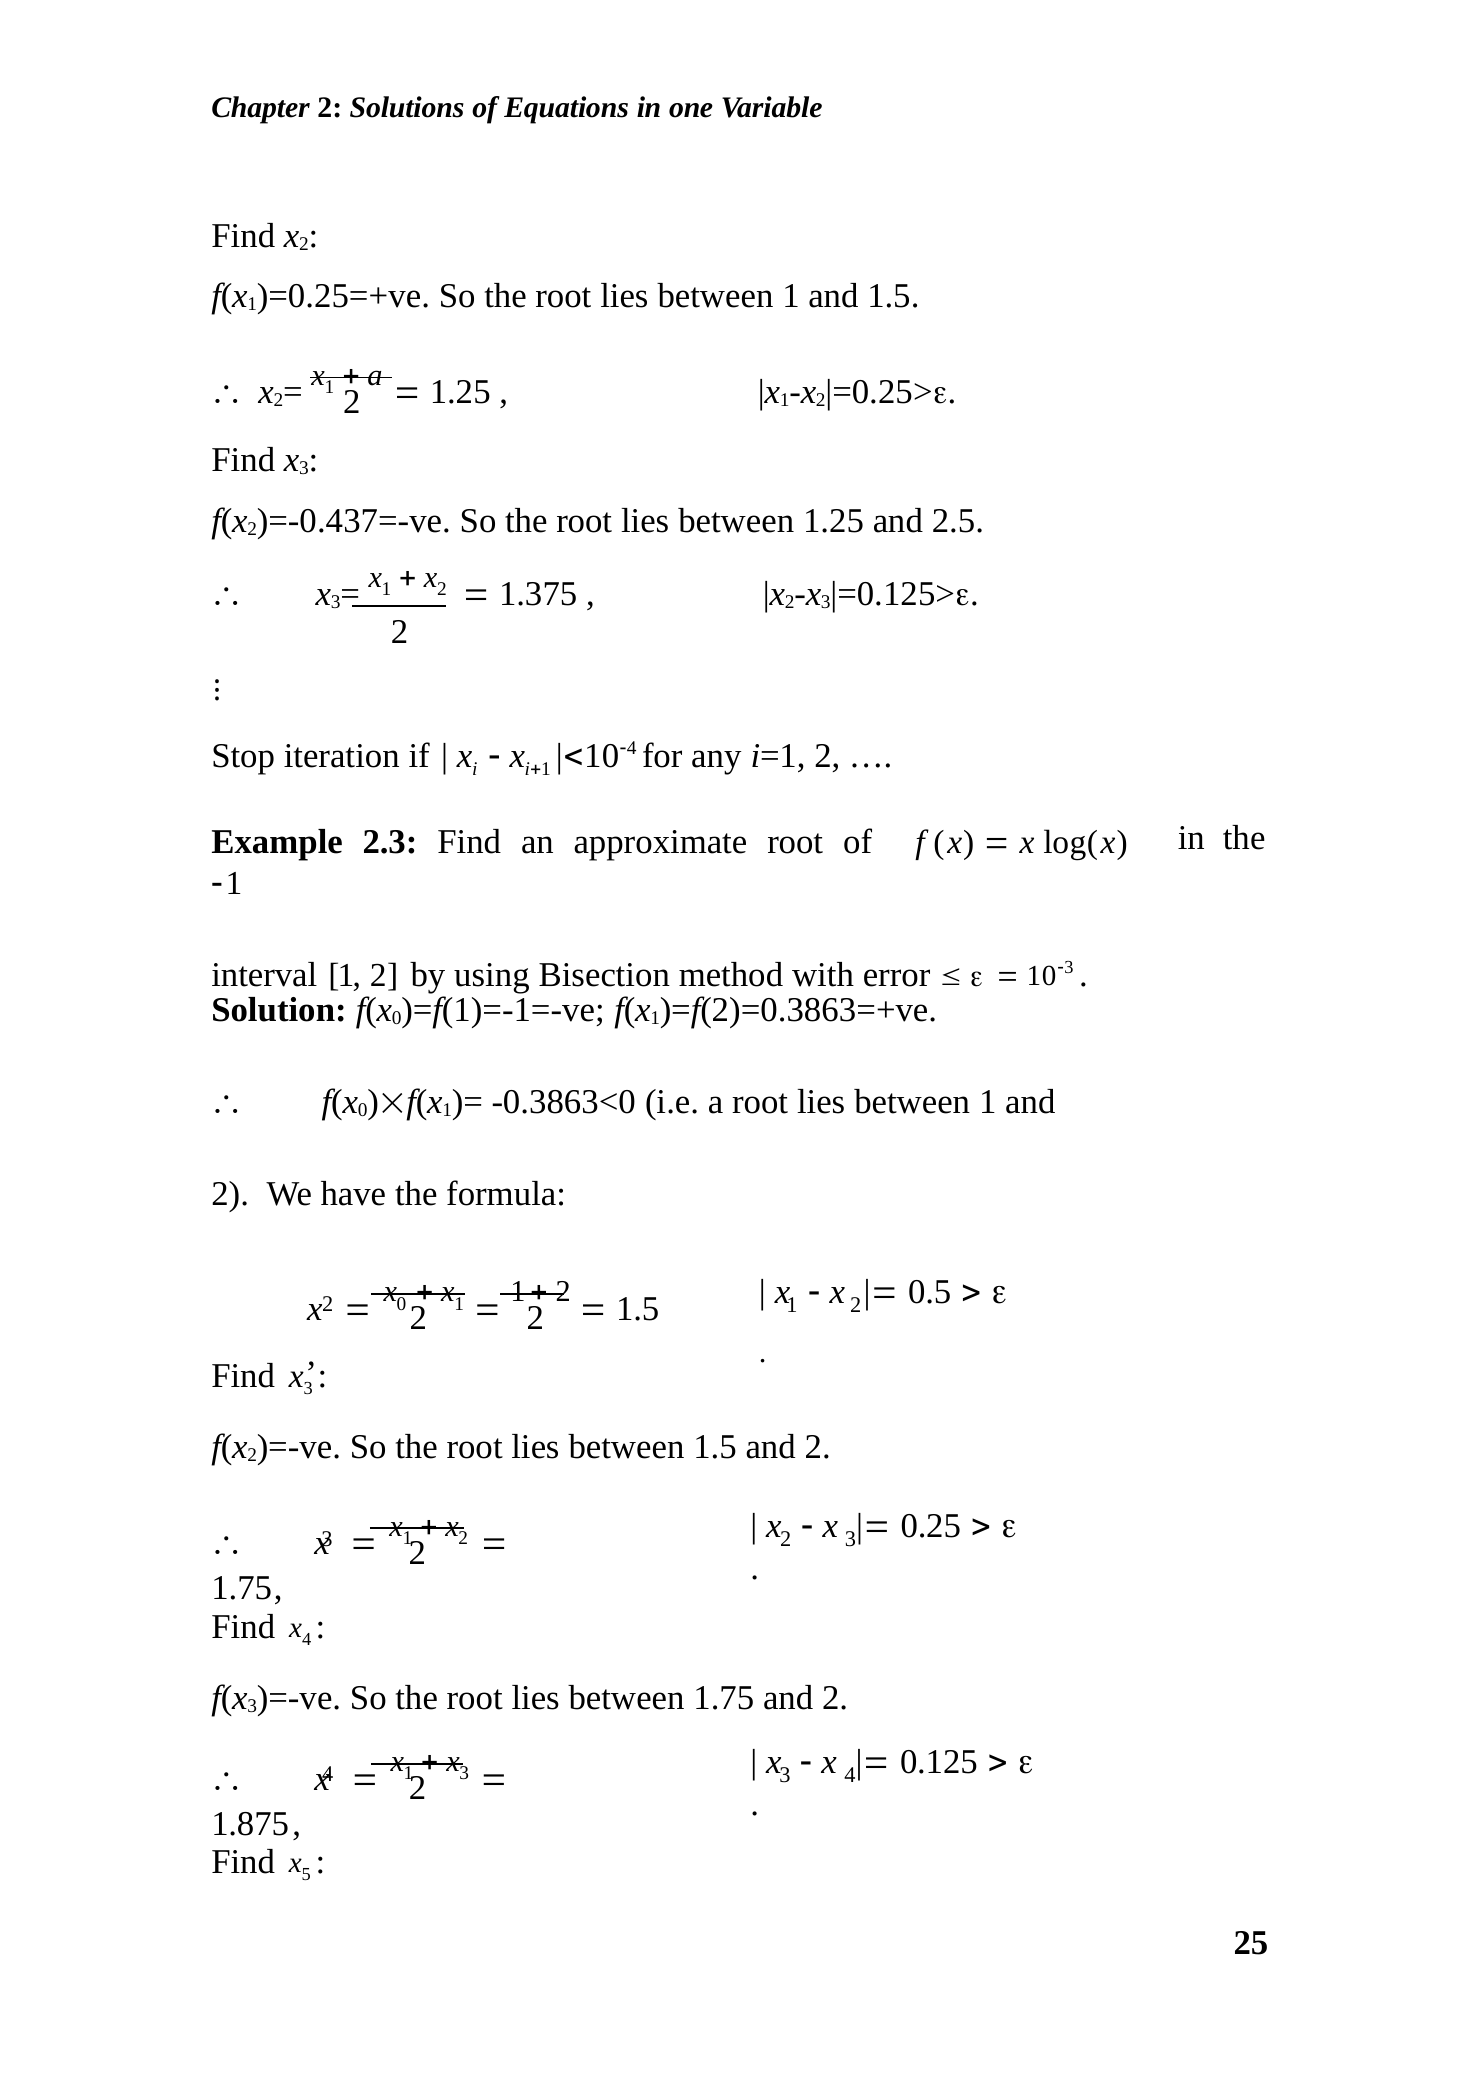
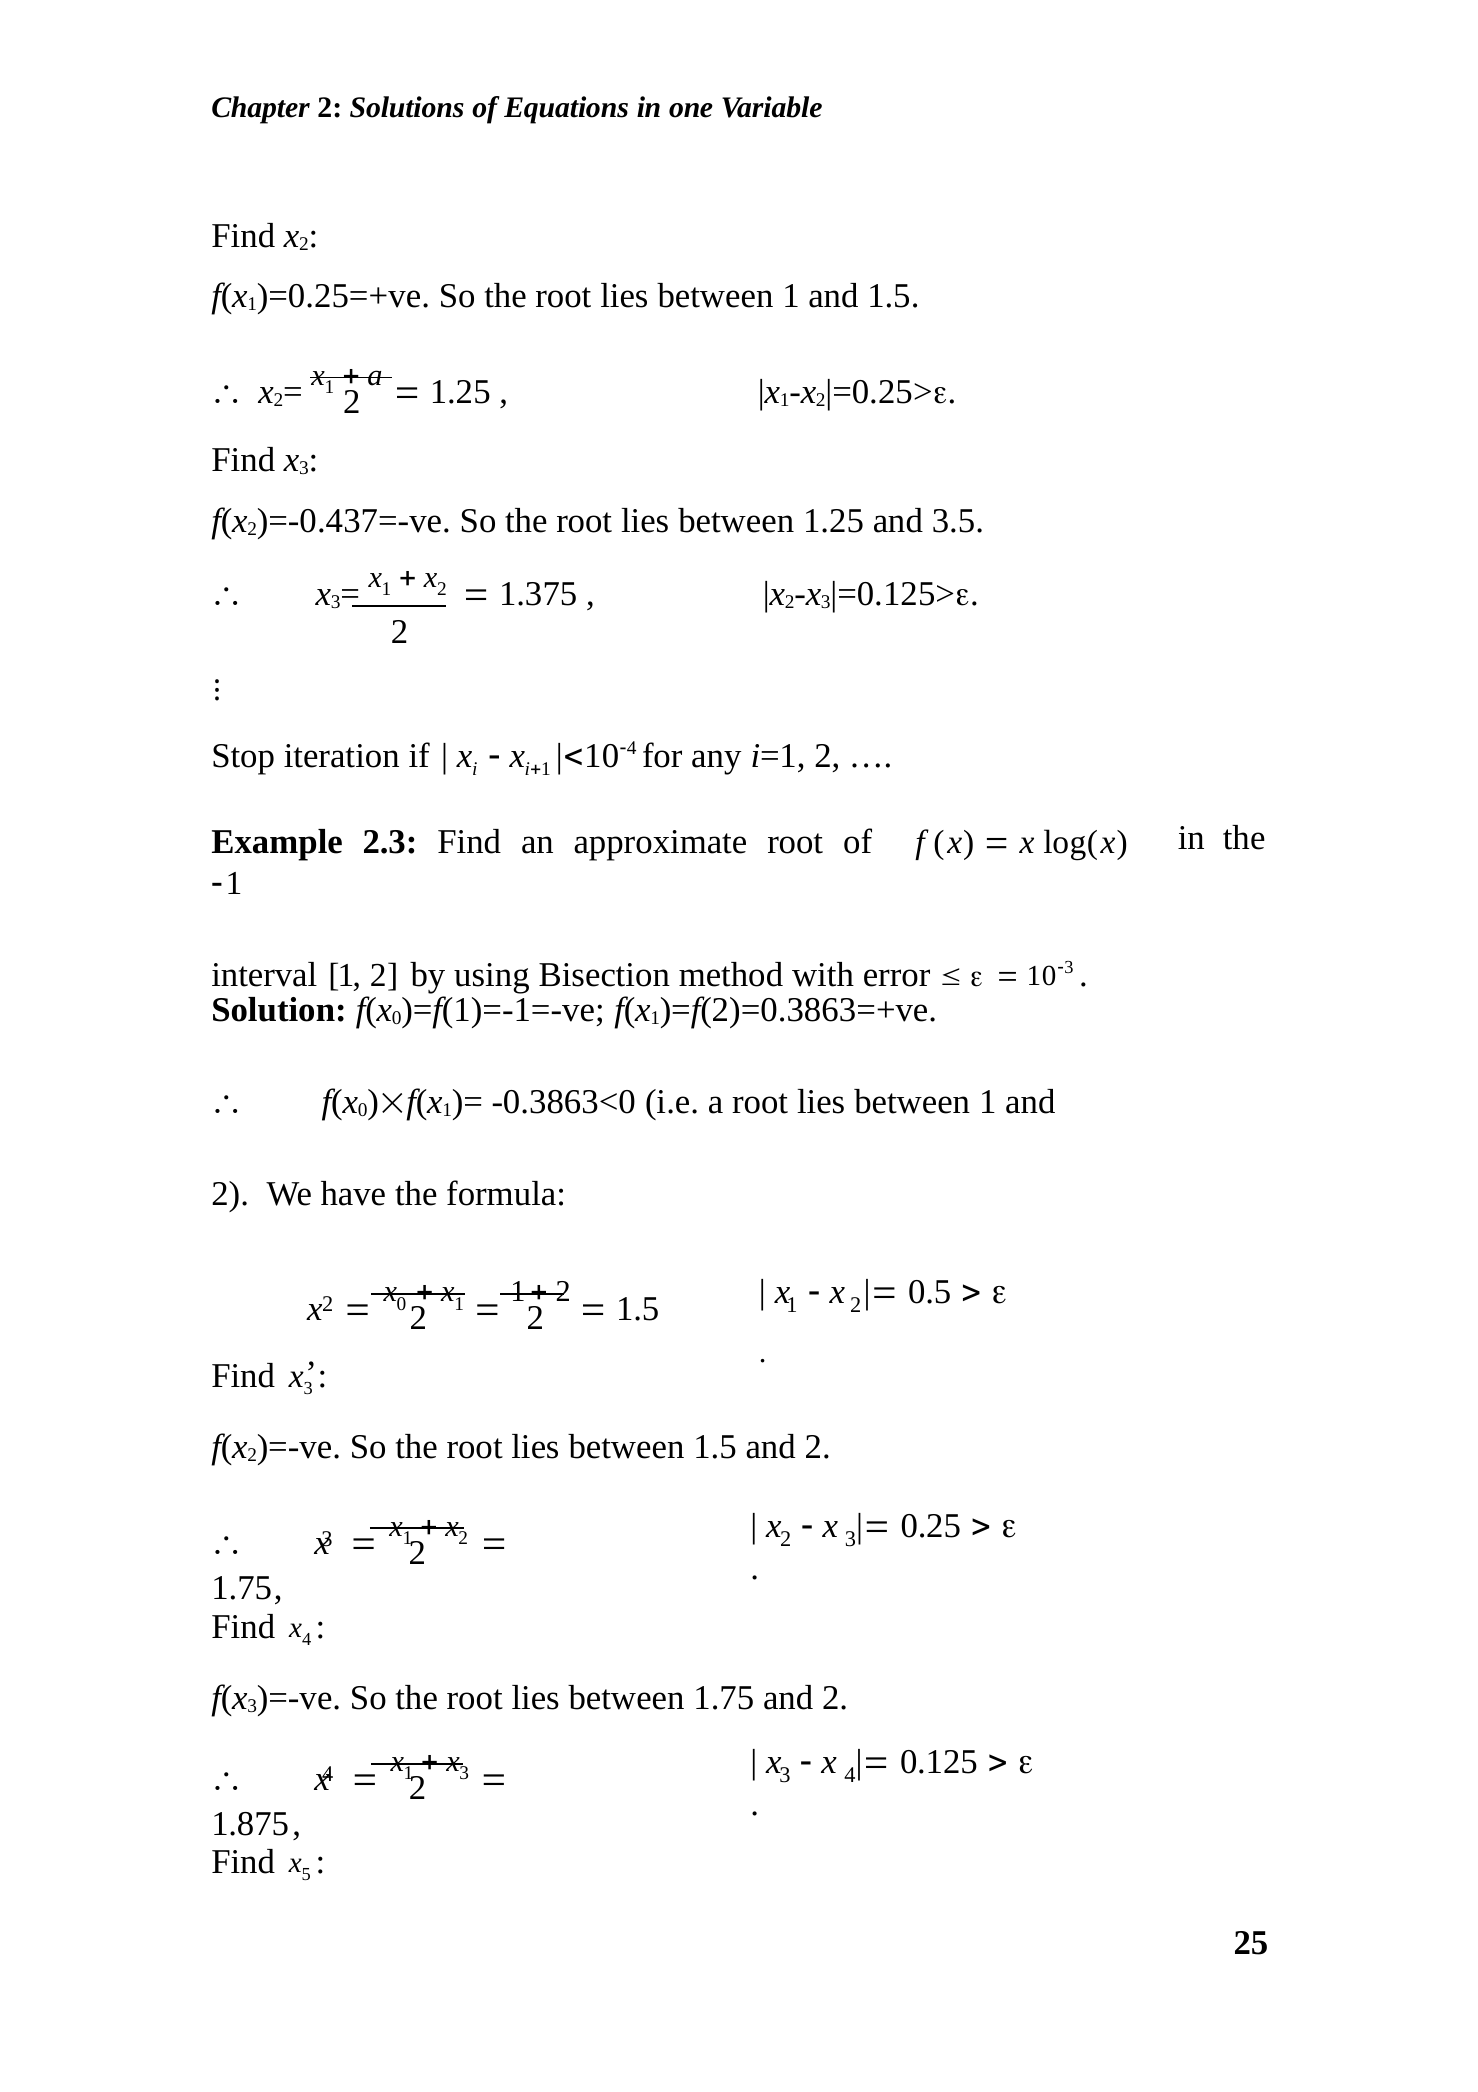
2.5: 2.5 -> 3.5
